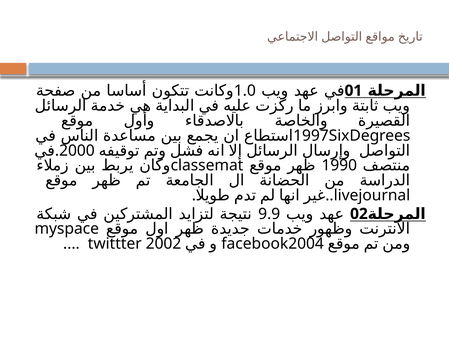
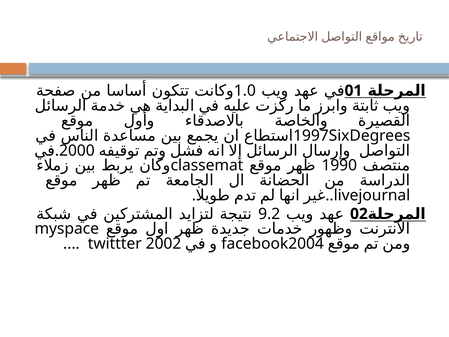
9.9: 9.9 -> 9.2
